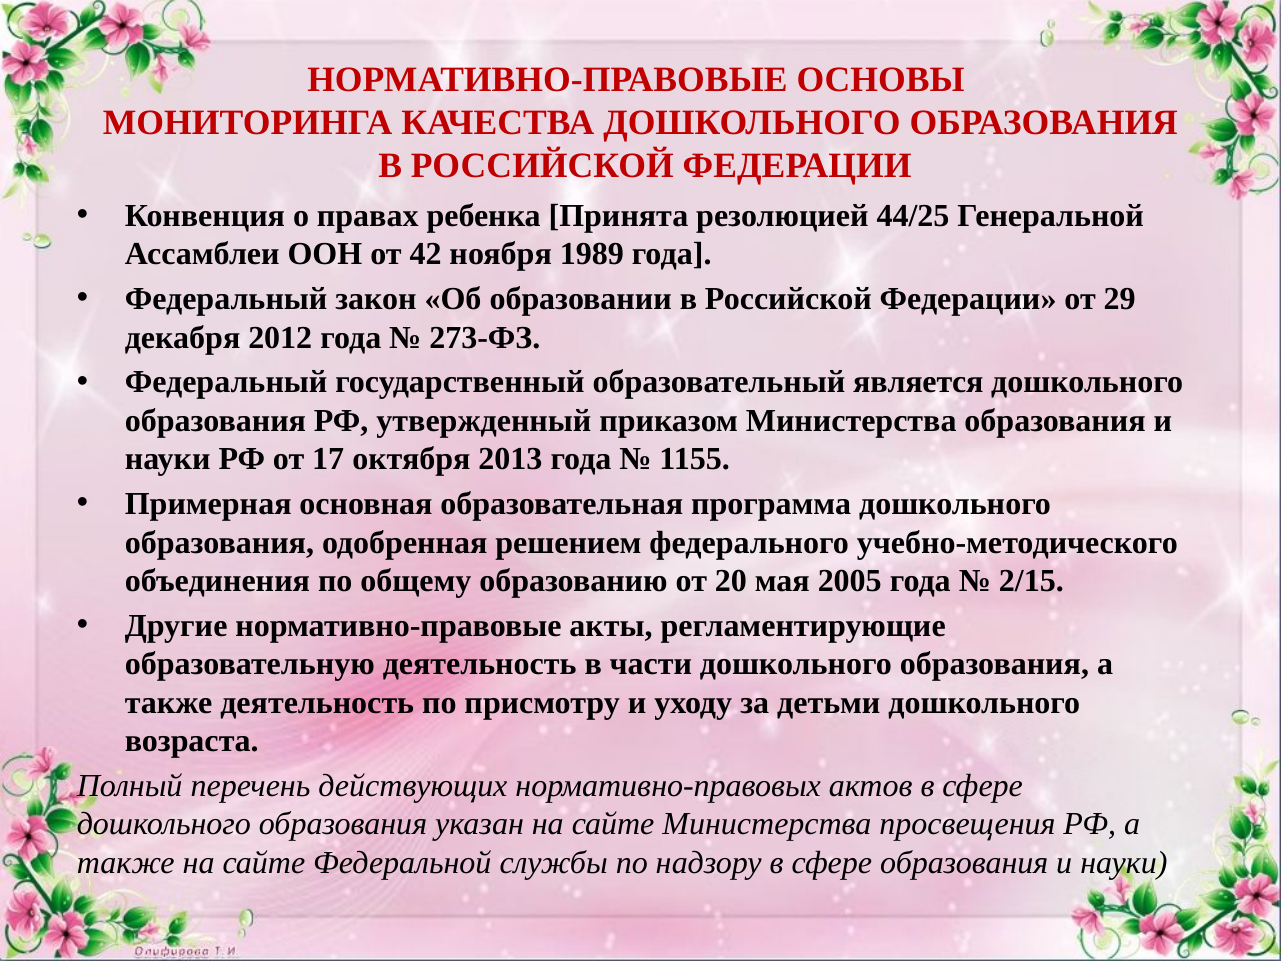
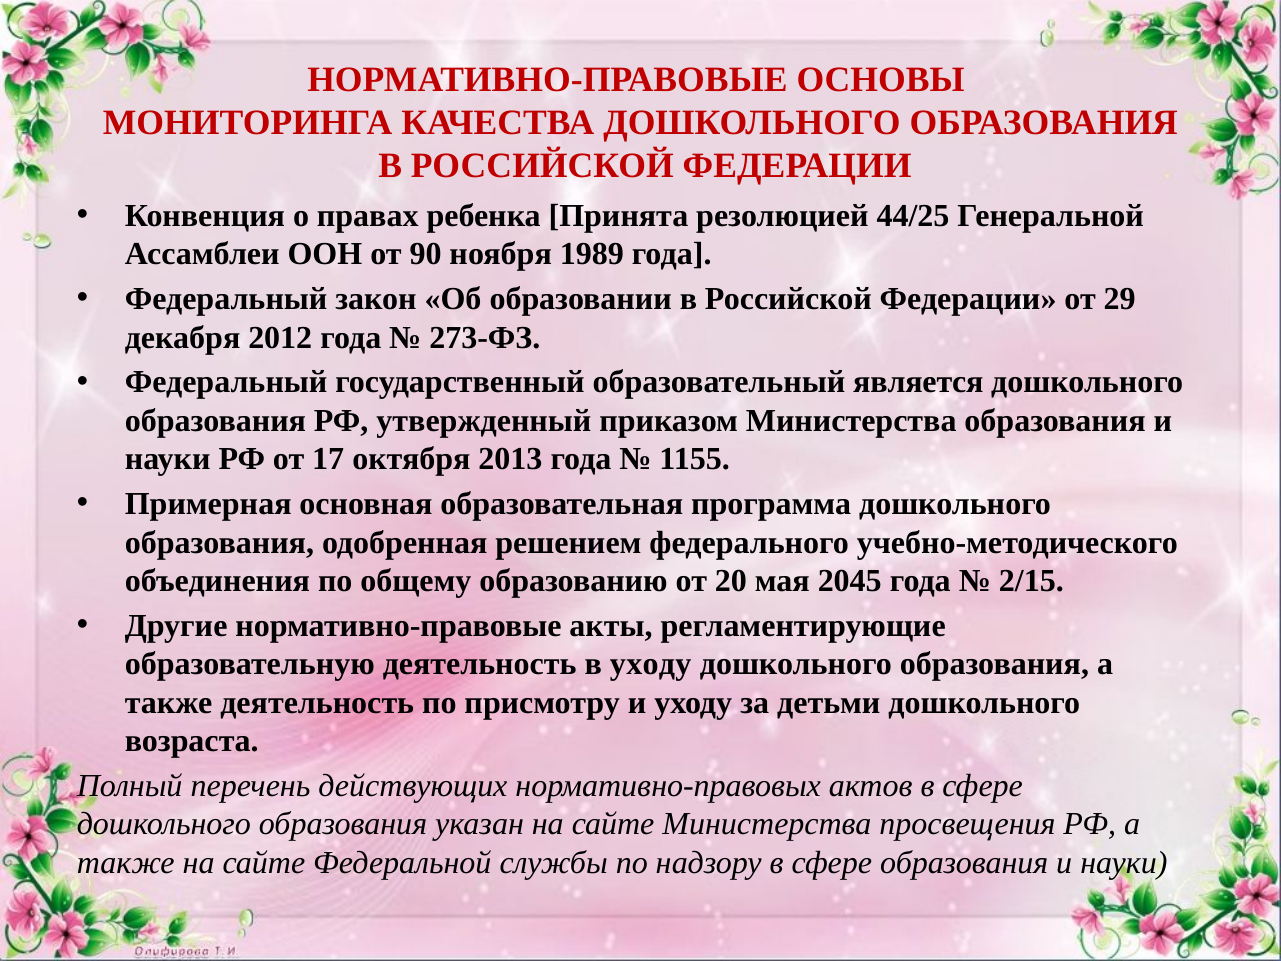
42: 42 -> 90
2005: 2005 -> 2045
в части: части -> уходу
